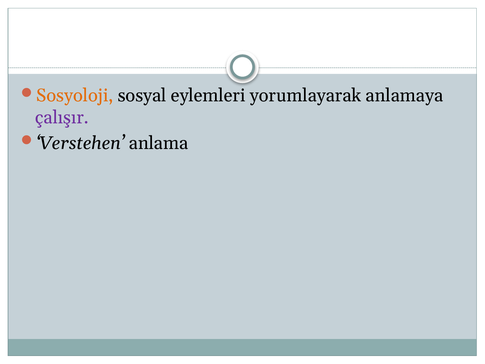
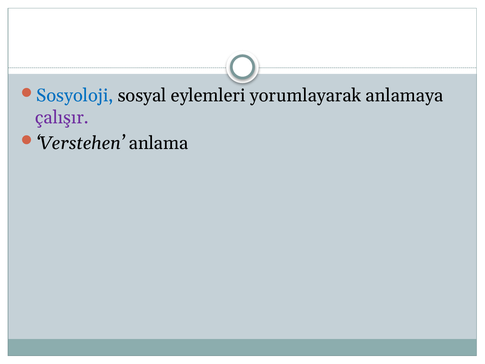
Sosyoloji colour: orange -> blue
